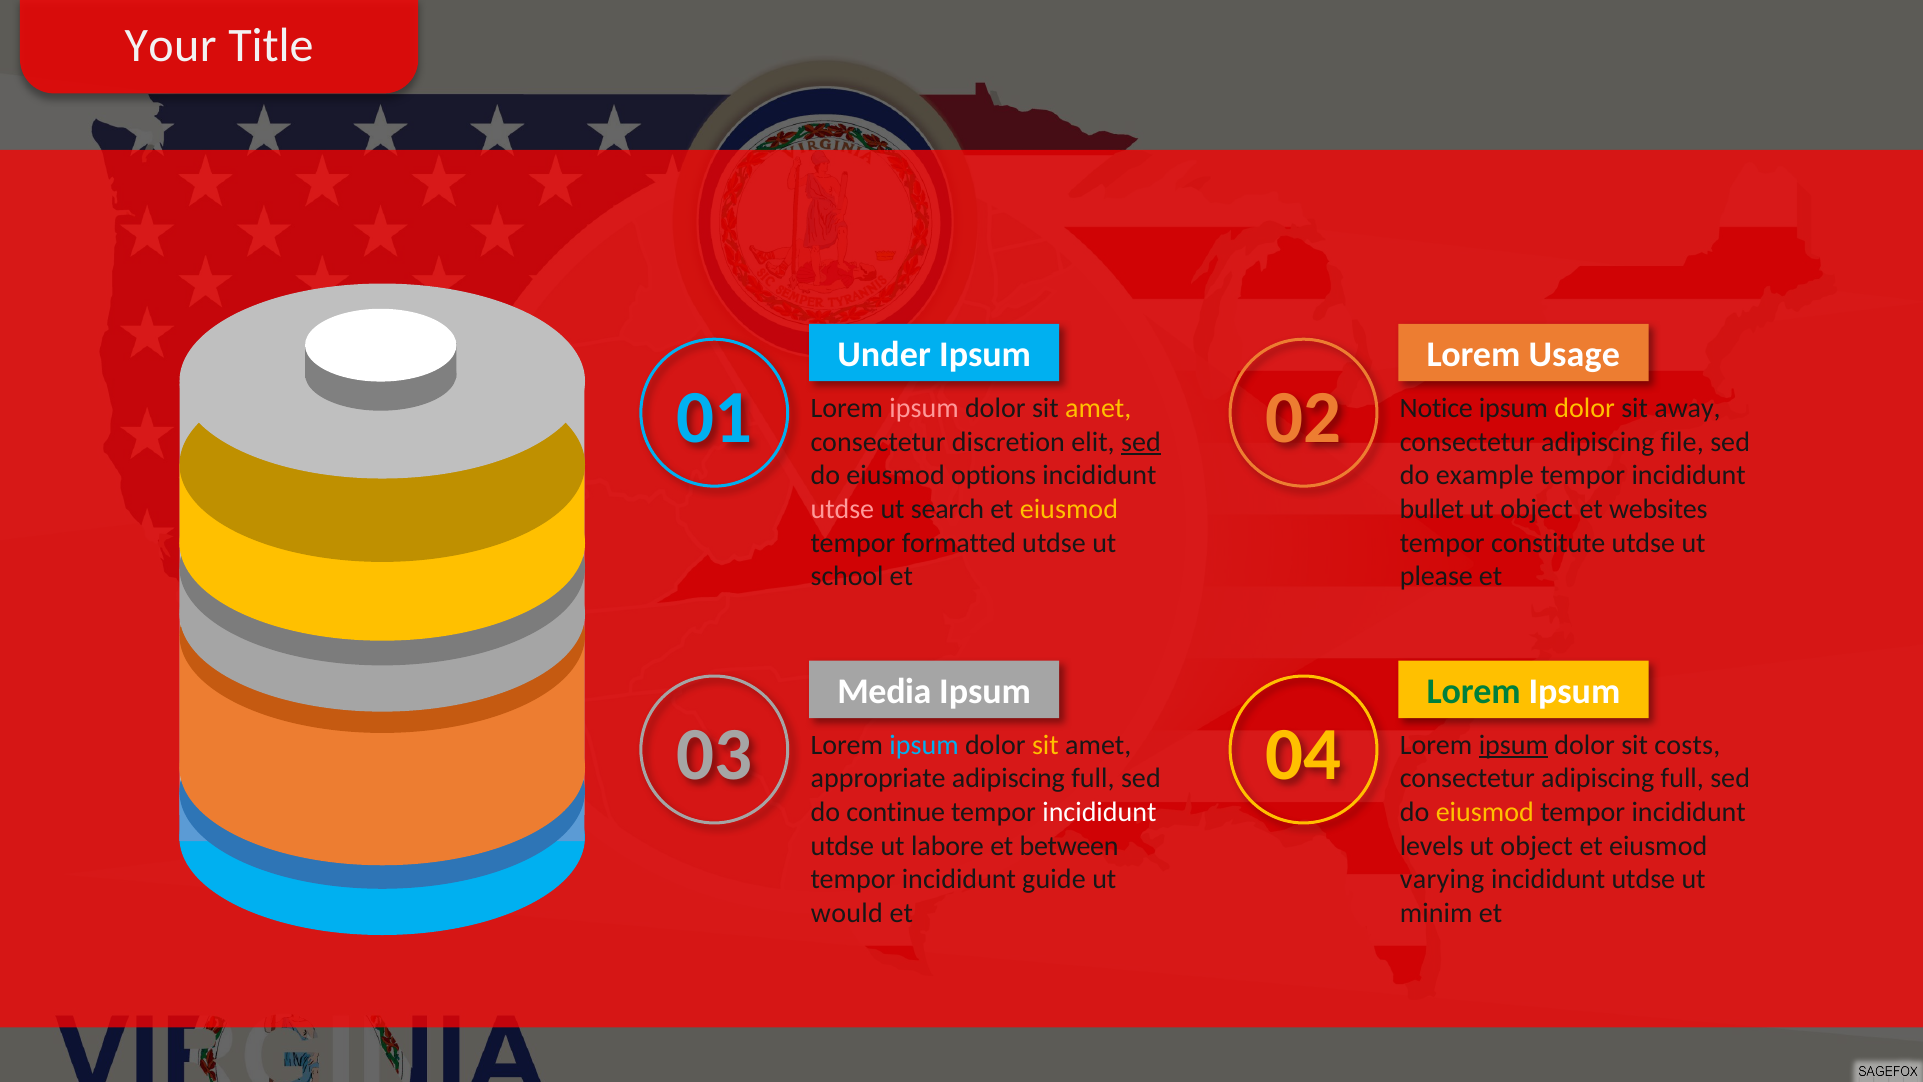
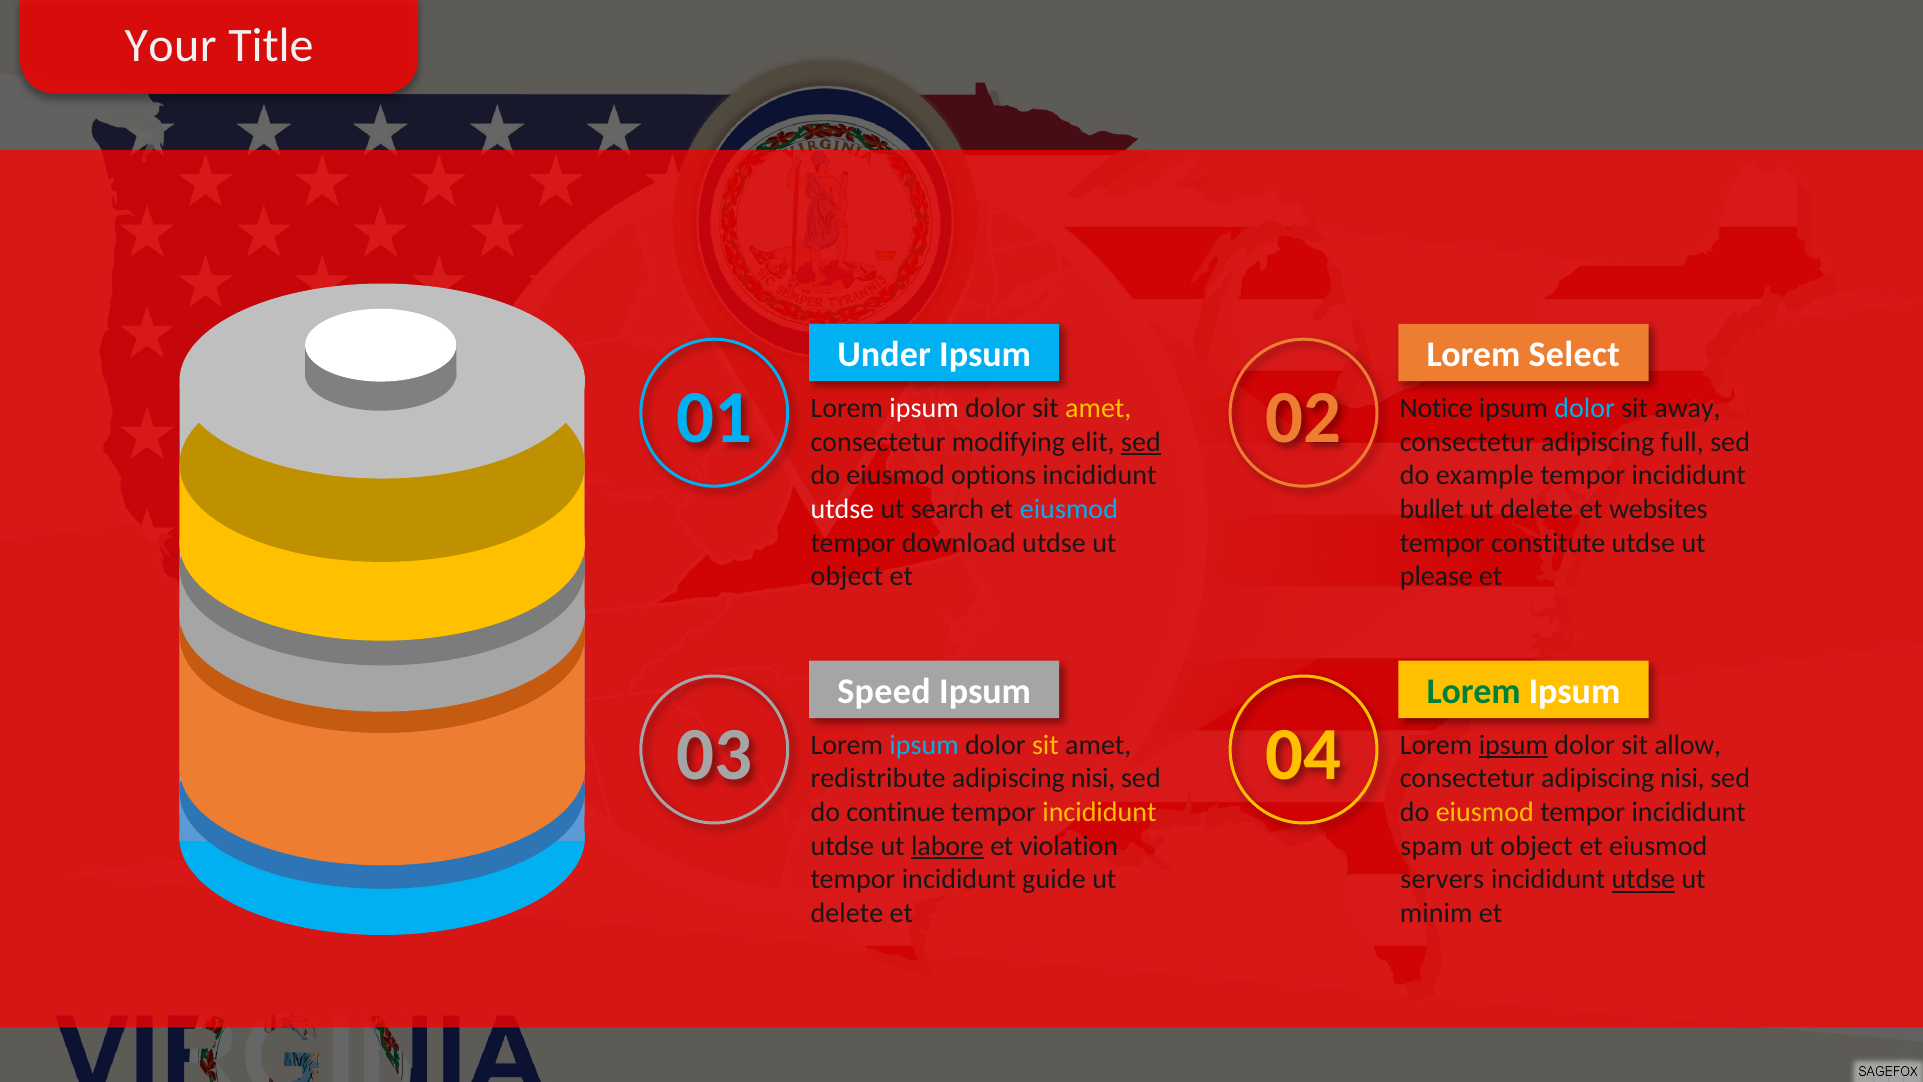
Usage: Usage -> Select
ipsum at (924, 408) colour: pink -> white
dolor at (1585, 408) colour: yellow -> light blue
discretion: discretion -> modifying
file: file -> full
utdse at (842, 509) colour: pink -> white
eiusmod at (1069, 509) colour: yellow -> light blue
object at (1537, 509): object -> delete
formatted: formatted -> download
school at (847, 576): school -> object
Media: Media -> Speed
costs: costs -> allow
appropriate: appropriate -> redistribute
full at (1093, 778): full -> nisi
consectetur adipiscing full: full -> nisi
incididunt at (1099, 812) colour: white -> yellow
labore underline: none -> present
between: between -> violation
levels: levels -> spam
varying: varying -> servers
utdse at (1643, 879) underline: none -> present
would at (847, 913): would -> delete
